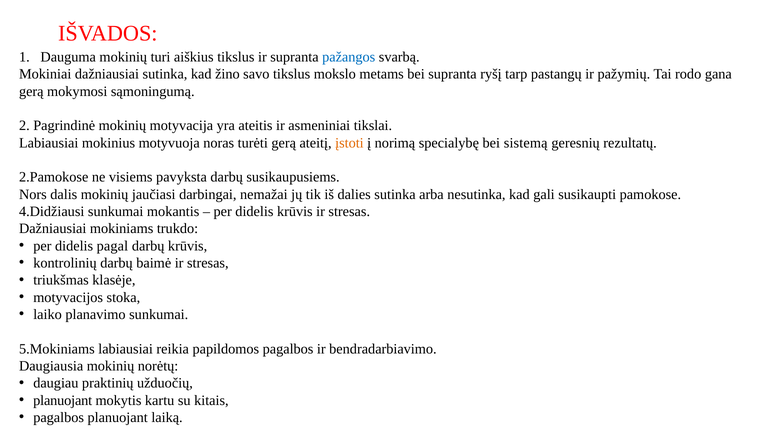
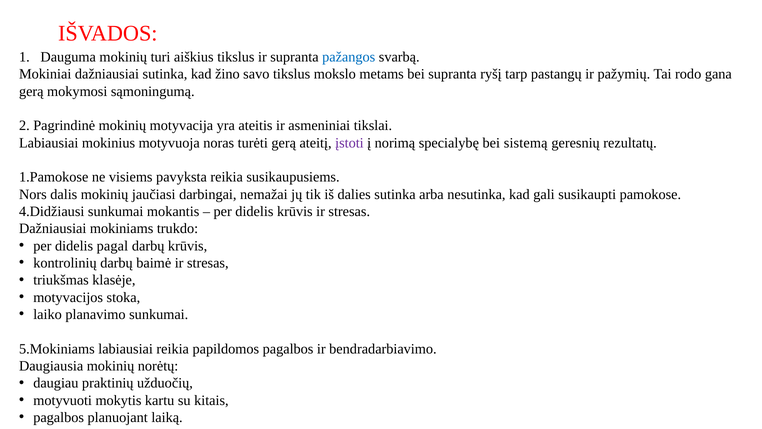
įstoti colour: orange -> purple
2.Pamokose: 2.Pamokose -> 1.Pamokose
pavyksta darbų: darbų -> reikia
planuojant at (63, 400): planuojant -> motyvuoti
